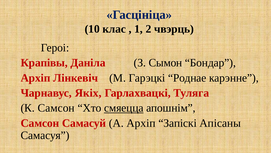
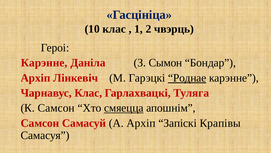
Крапівы at (44, 63): Крапівы -> Карэнне
Роднае underline: none -> present
Чарнавус Якіх: Якіх -> Клас
Апісаны: Апісаны -> Крапівы
